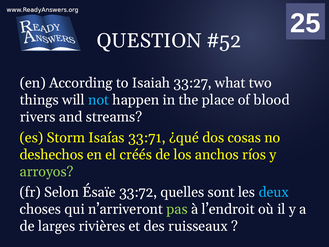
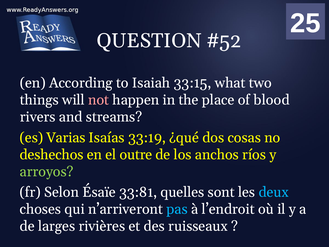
33:27: 33:27 -> 33:15
not colour: light blue -> pink
Storm: Storm -> Varias
33:71: 33:71 -> 33:19
créés: créés -> outre
33:72: 33:72 -> 33:81
pas colour: light green -> light blue
